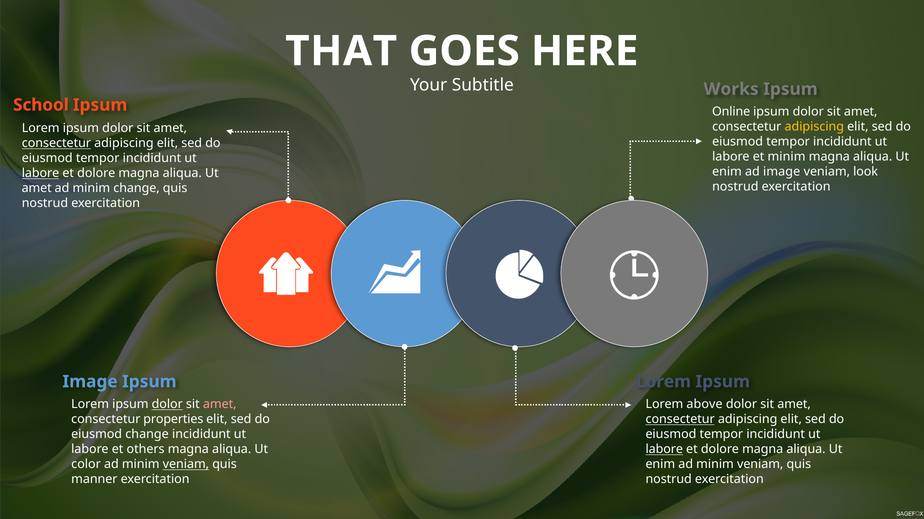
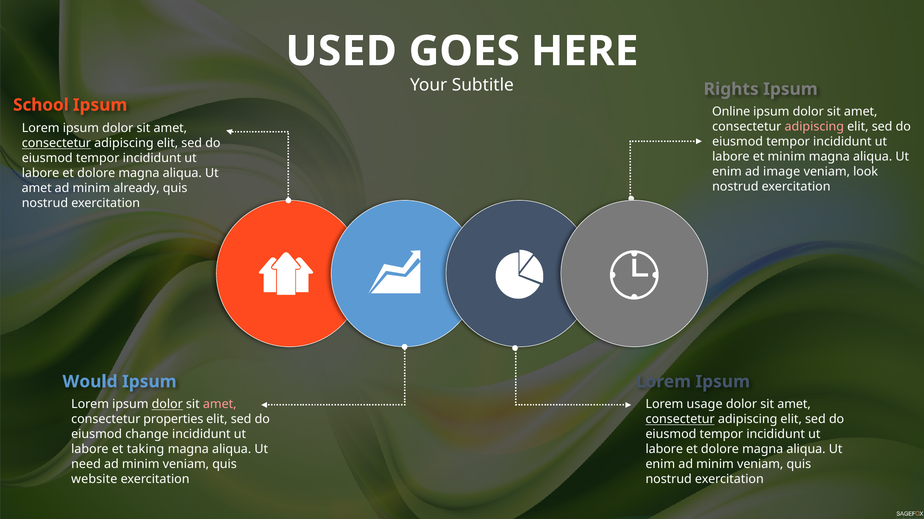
THAT: THAT -> USED
Works: Works -> Rights
adipiscing at (814, 127) colour: yellow -> pink
labore at (41, 174) underline: present -> none
minim change: change -> already
Image at (90, 382): Image -> Would
above: above -> usage
others: others -> taking
labore at (664, 450) underline: present -> none
color: color -> need
veniam at (186, 465) underline: present -> none
manner: manner -> website
